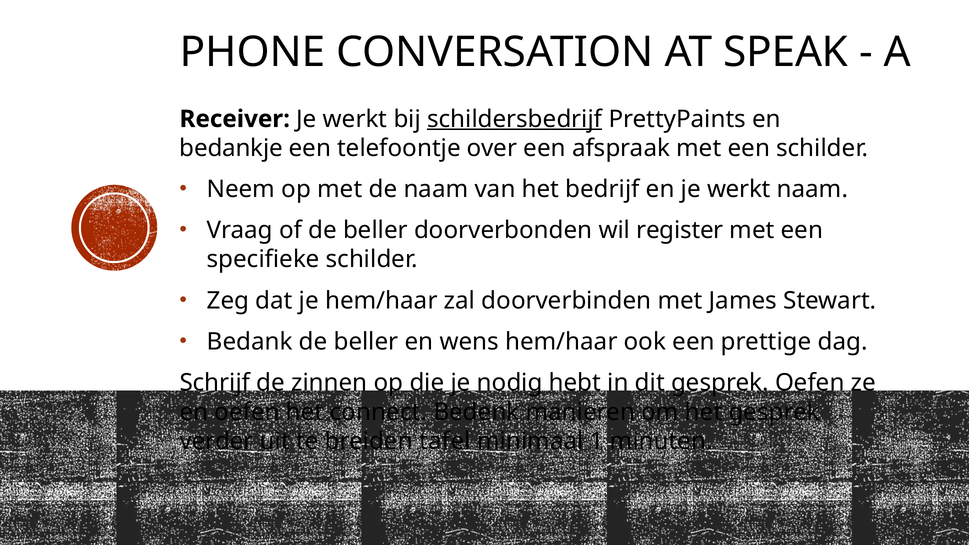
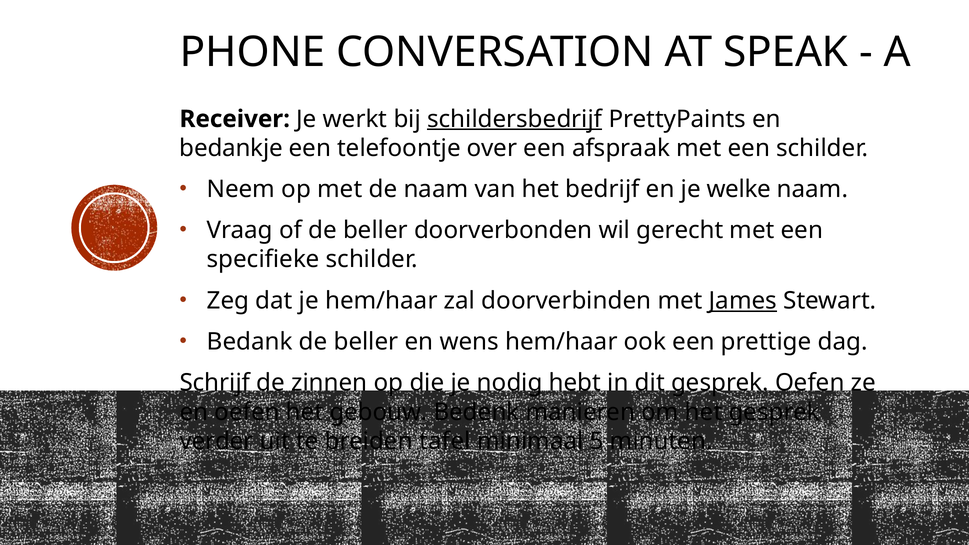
en je werkt: werkt -> welke
register: register -> gerecht
James underline: none -> present
connect: connect -> gebouw
1: 1 -> 5
